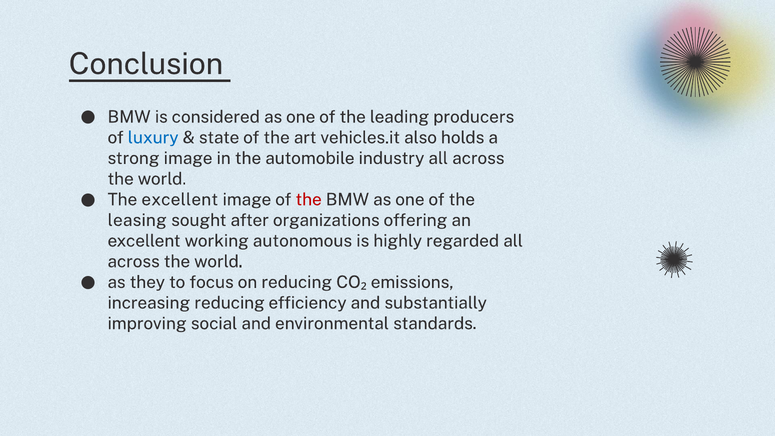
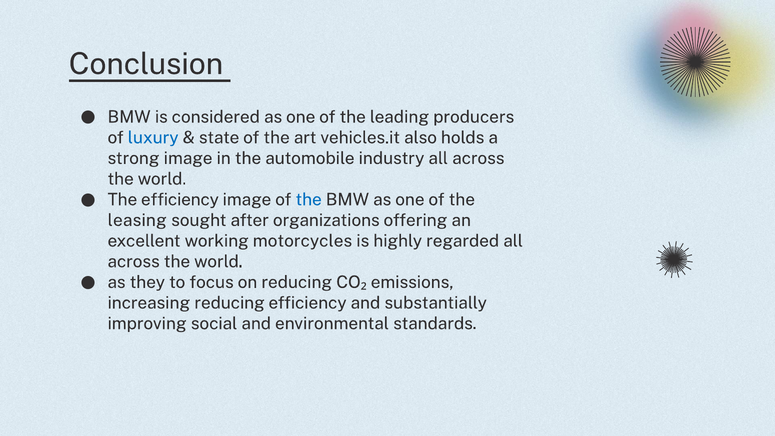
The excellent: excellent -> efficiency
the at (309, 200) colour: red -> blue
autonomous: autonomous -> motorcycles
